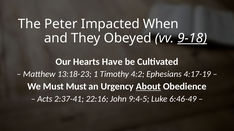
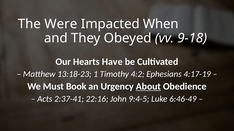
Peter: Peter -> Were
9-18 underline: present -> none
Must Must: Must -> Book
